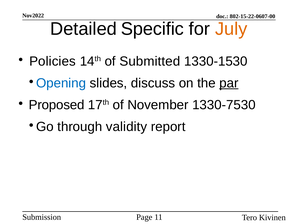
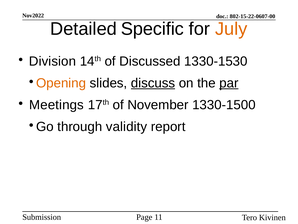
Policies: Policies -> Division
Submitted: Submitted -> Discussed
Opening colour: blue -> orange
discuss underline: none -> present
Proposed: Proposed -> Meetings
1330-7530: 1330-7530 -> 1330-1500
